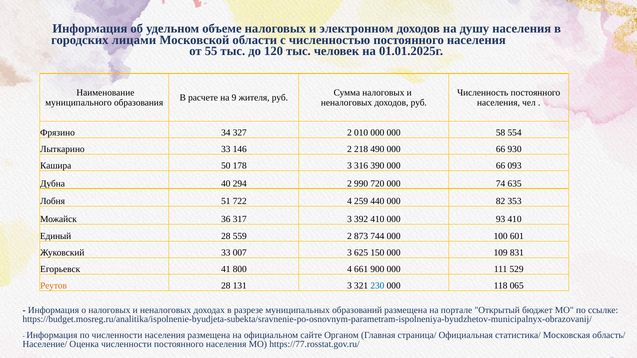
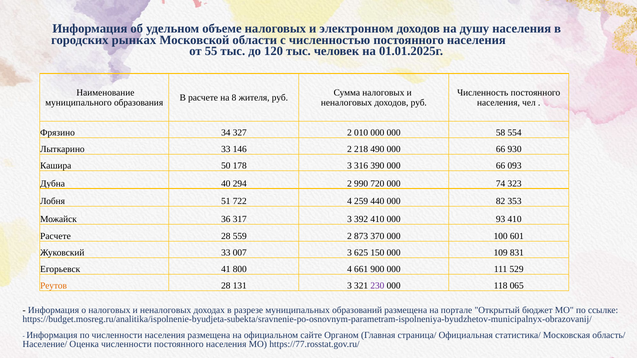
лицами: лицами -> рынках
9: 9 -> 8
635: 635 -> 323
Единый at (56, 236): Единый -> Расчете
744: 744 -> 370
230 colour: blue -> purple
